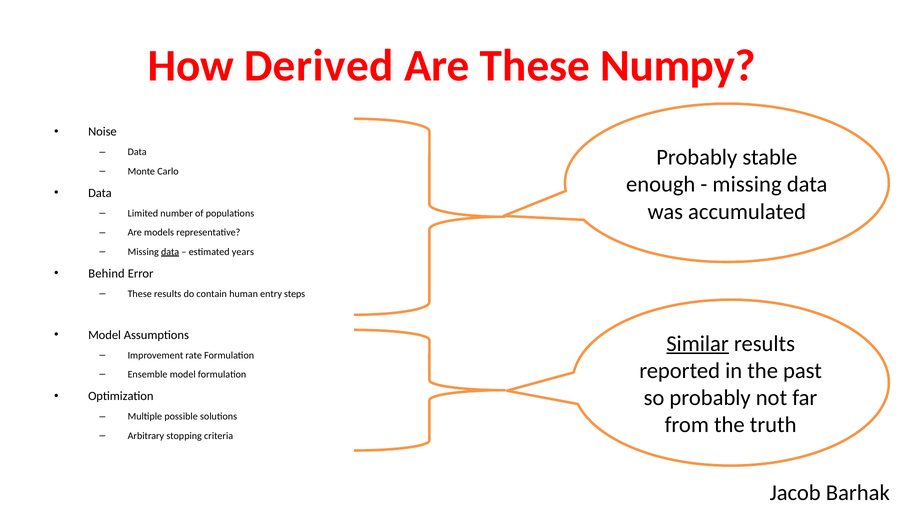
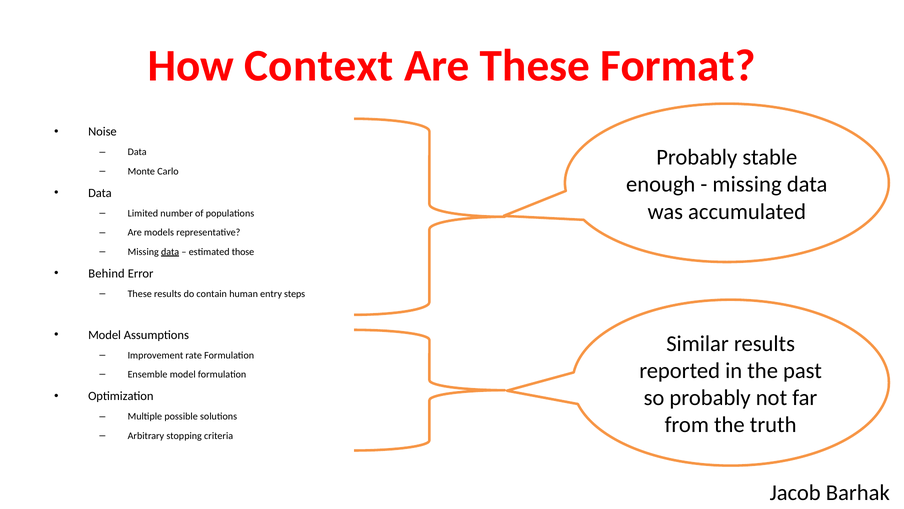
Derived: Derived -> Context
Numpy: Numpy -> Format
years: years -> those
Similar underline: present -> none
